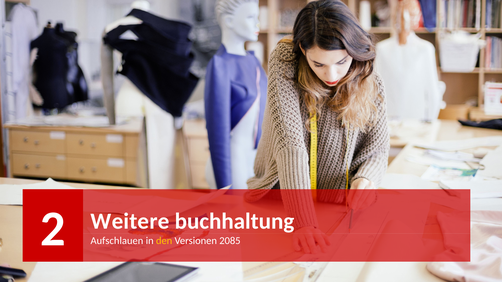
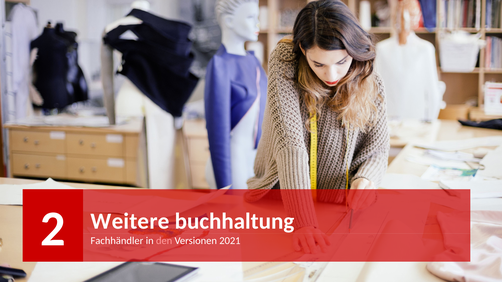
Aufschlauen: Aufschlauen -> Fachhändler
den colour: yellow -> pink
2085: 2085 -> 2021
